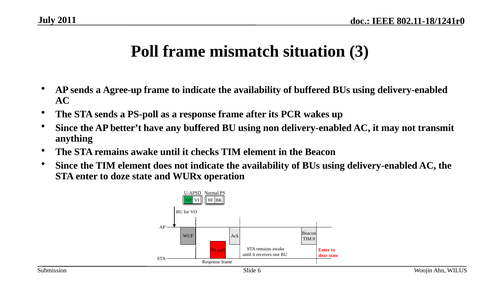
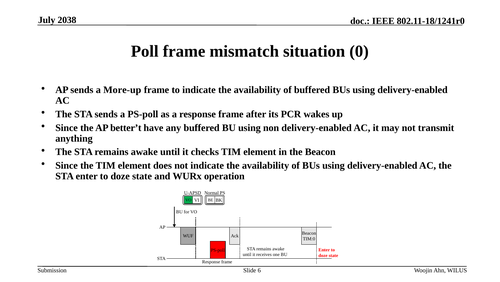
2011: 2011 -> 2038
3: 3 -> 0
Agree-up: Agree-up -> More-up
